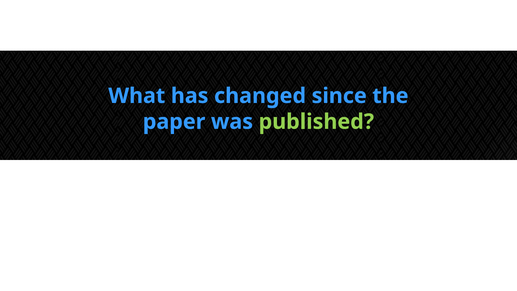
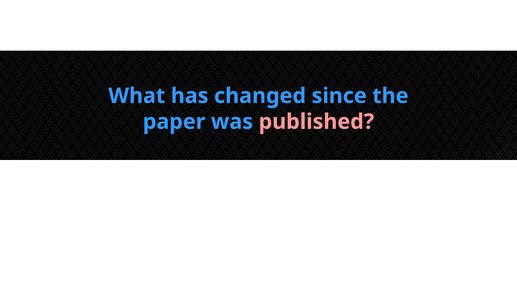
published colour: light green -> pink
